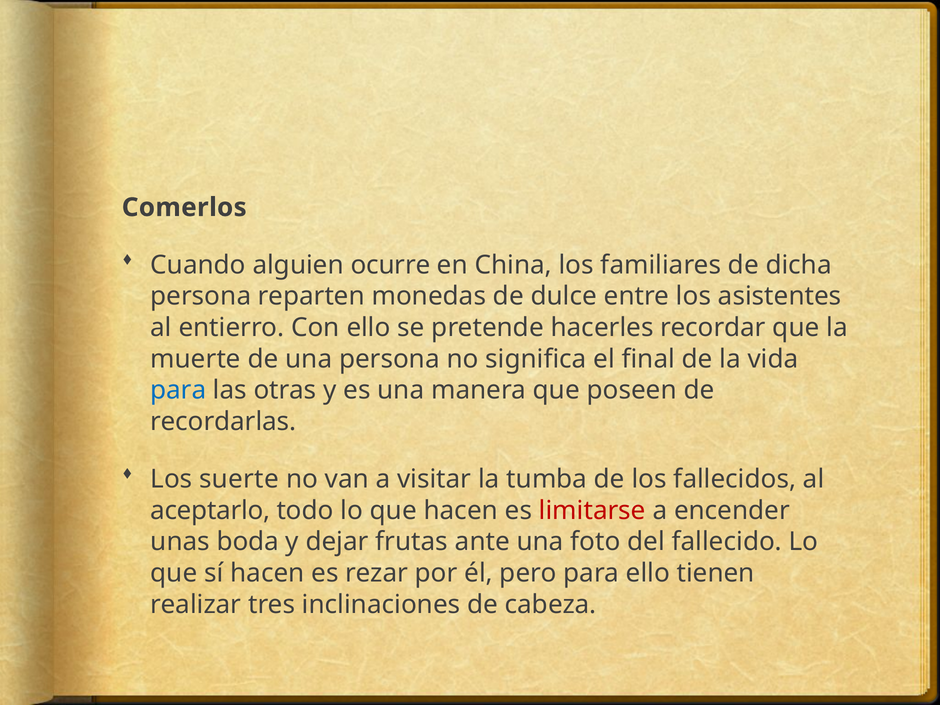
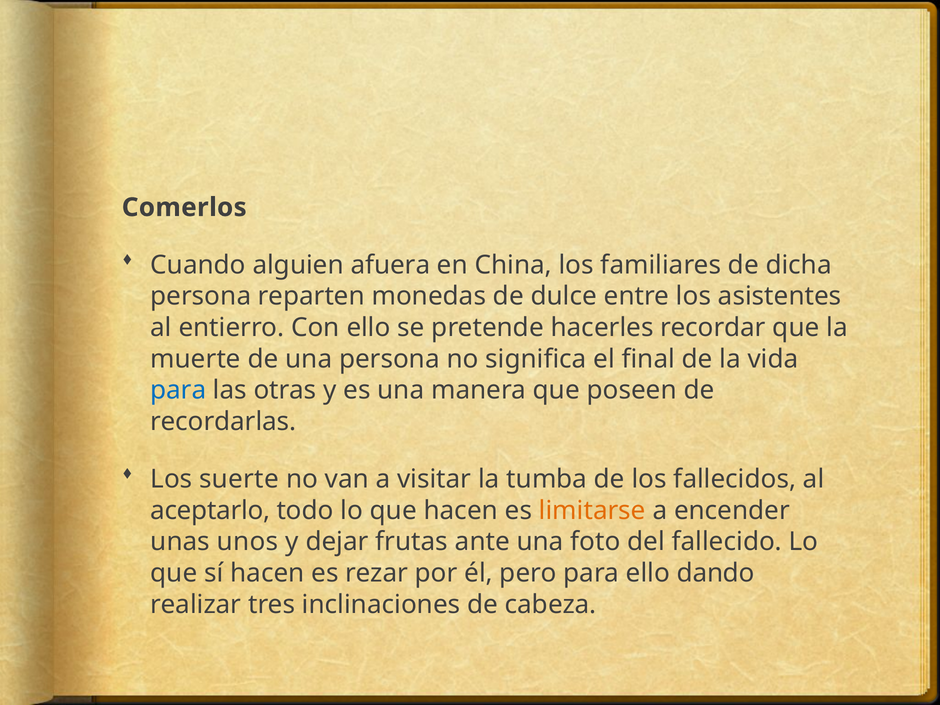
ocurre: ocurre -> afuera
limitarse colour: red -> orange
boda: boda -> unos
tienen: tienen -> dando
